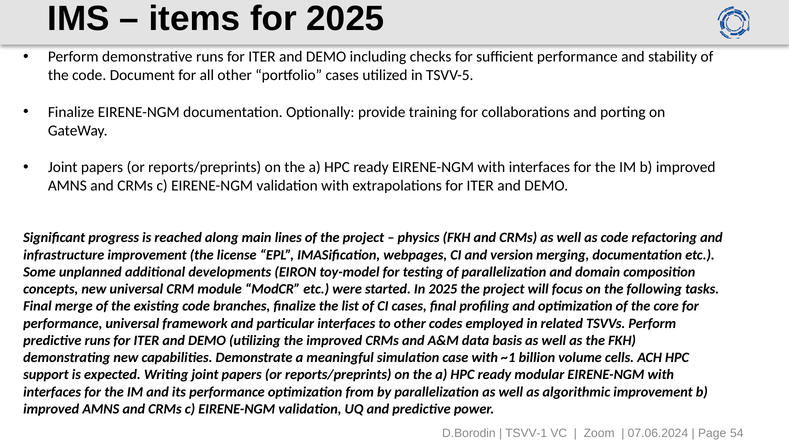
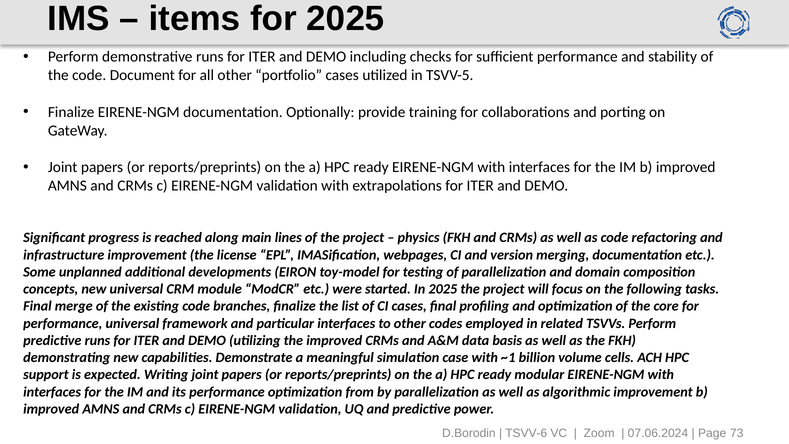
TSVV-1: TSVV-1 -> TSVV-6
54: 54 -> 73
